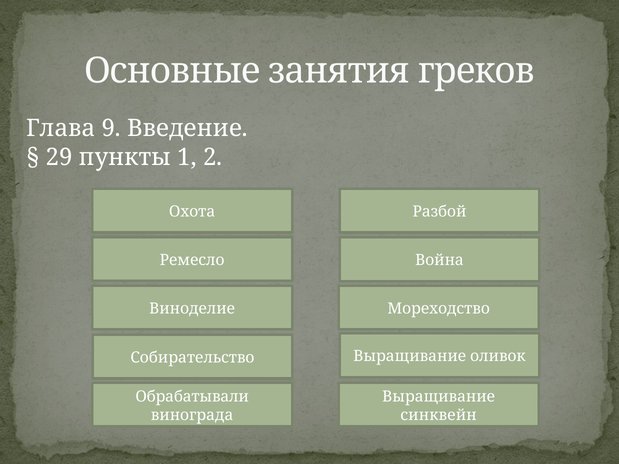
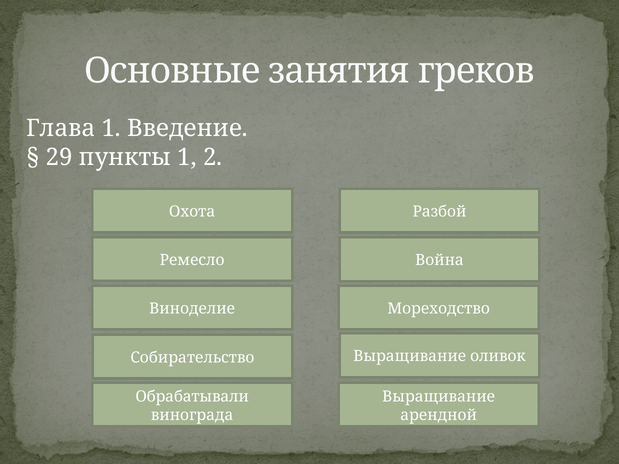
Глава 9: 9 -> 1
синквейн: синквейн -> арендной
